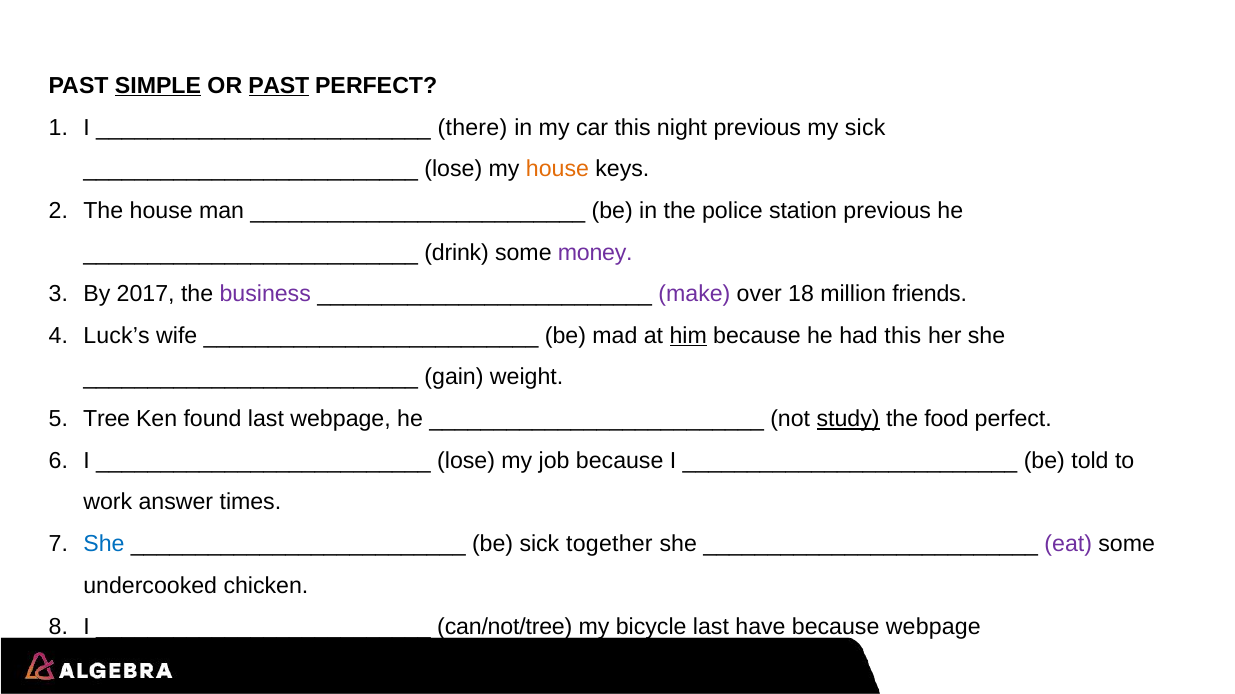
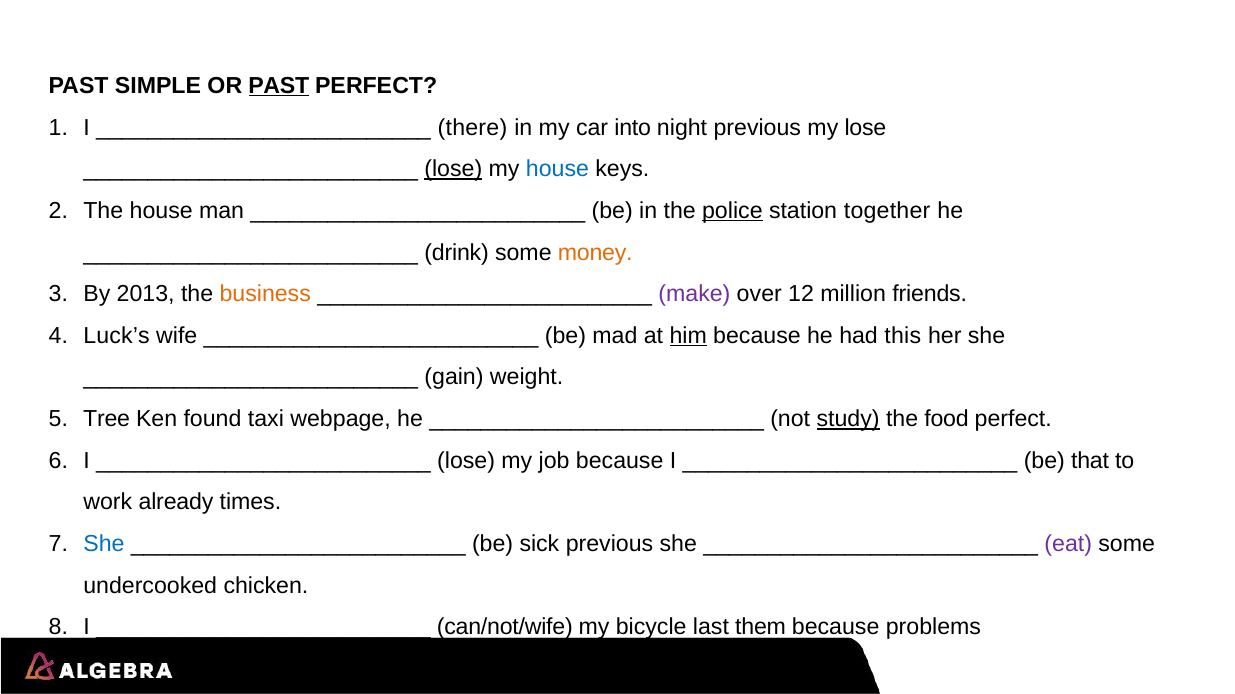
SIMPLE underline: present -> none
car this: this -> into
my sick: sick -> lose
lose at (453, 169) underline: none -> present
house at (557, 169) colour: orange -> blue
police underline: none -> present
station previous: previous -> together
money colour: purple -> orange
2017: 2017 -> 2013
business colour: purple -> orange
18: 18 -> 12
found last: last -> taxi
told: told -> that
answer: answer -> already
sick together: together -> previous
can/not/tree: can/not/tree -> can/not/wife
have: have -> them
because webpage: webpage -> problems
